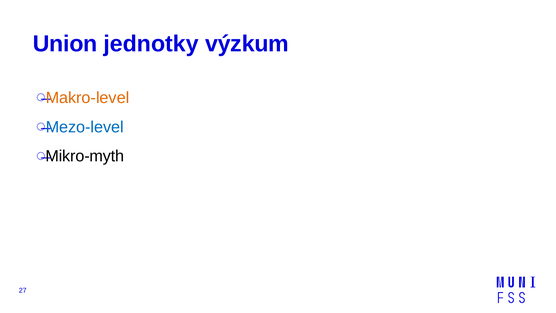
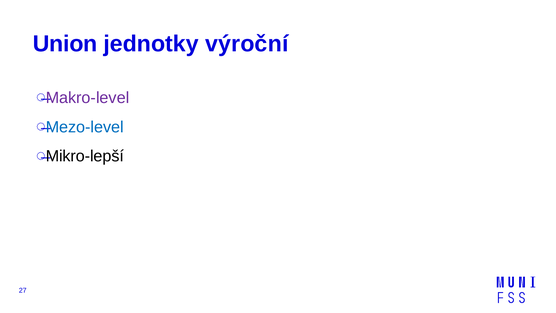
výzkum: výzkum -> výroční
Makro-level colour: orange -> purple
Mikro-myth: Mikro-myth -> Mikro-lepší
